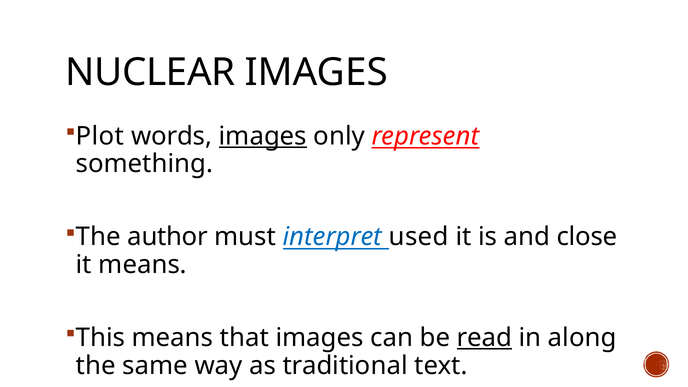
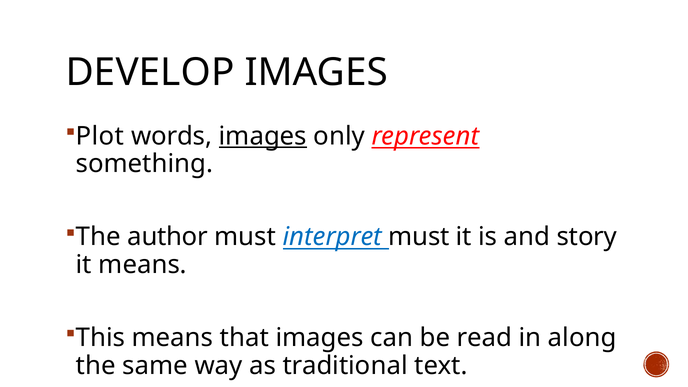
NUCLEAR: NUCLEAR -> DEVELOP
interpret used: used -> must
close: close -> story
read underline: present -> none
